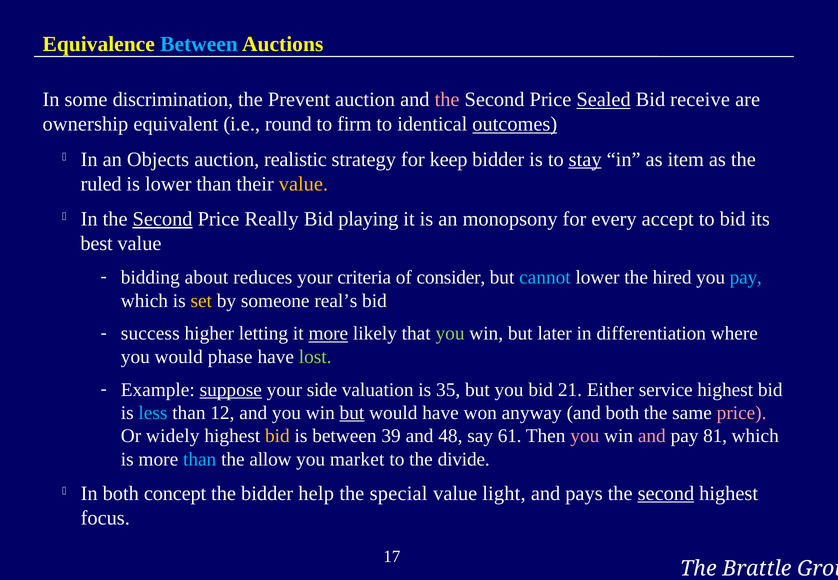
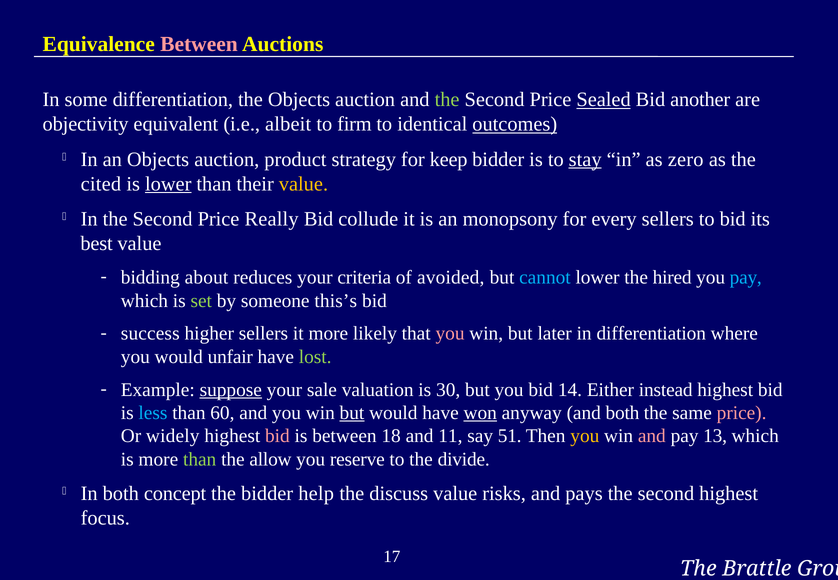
Between at (199, 44) colour: light blue -> pink
some discrimination: discrimination -> differentiation
the Prevent: Prevent -> Objects
the at (447, 100) colour: pink -> light green
receive: receive -> another
ownership: ownership -> objectivity
round: round -> albeit
realistic: realistic -> product
item: item -> zero
ruled: ruled -> cited
lower at (168, 184) underline: none -> present
Second at (163, 219) underline: present -> none
playing: playing -> collude
every accept: accept -> sellers
consider: consider -> avoided
set colour: yellow -> light green
real’s: real’s -> this’s
higher letting: letting -> sellers
more at (328, 334) underline: present -> none
you at (450, 334) colour: light green -> pink
phase: phase -> unfair
side: side -> sale
35: 35 -> 30
21: 21 -> 14
service: service -> instead
12: 12 -> 60
won underline: none -> present
bid at (277, 436) colour: yellow -> pink
39: 39 -> 18
48: 48 -> 11
61: 61 -> 51
you at (585, 436) colour: pink -> yellow
81: 81 -> 13
than at (200, 459) colour: light blue -> light green
market: market -> reserve
special: special -> discuss
light: light -> risks
second at (666, 493) underline: present -> none
